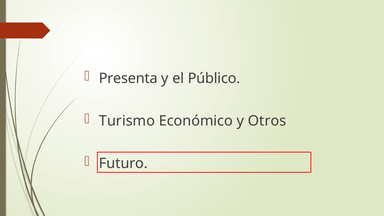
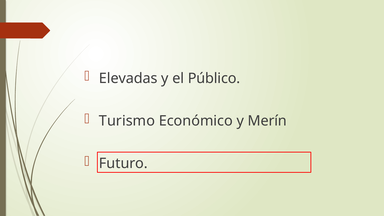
Presenta: Presenta -> Elevadas
Otros: Otros -> Merín
